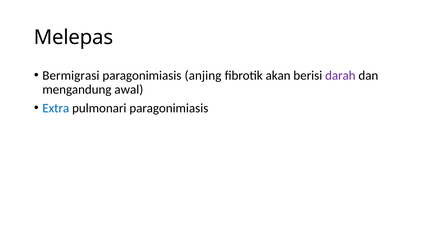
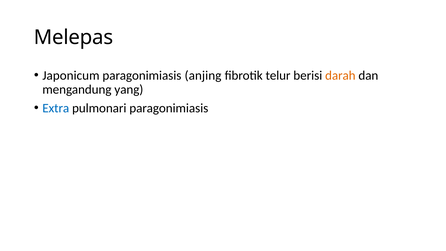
Bermigrasi: Bermigrasi -> Japonicum
akan: akan -> telur
darah colour: purple -> orange
awal: awal -> yang
